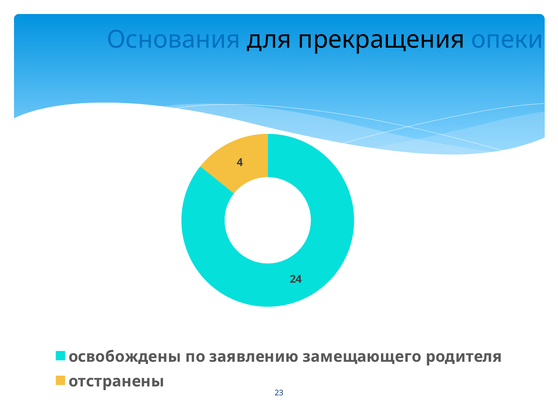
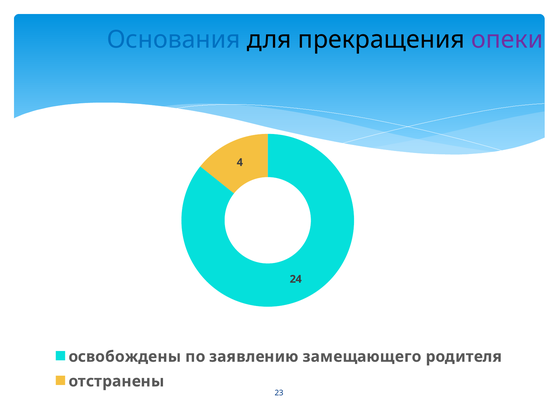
опеки colour: blue -> purple
